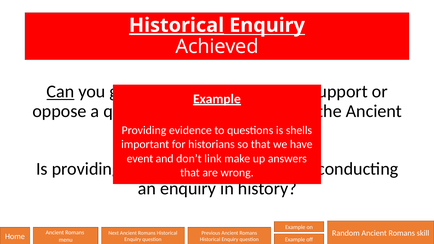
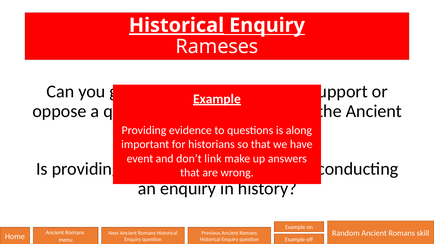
Achieved: Achieved -> Rameses
Can underline: present -> none
shells: shells -> along
